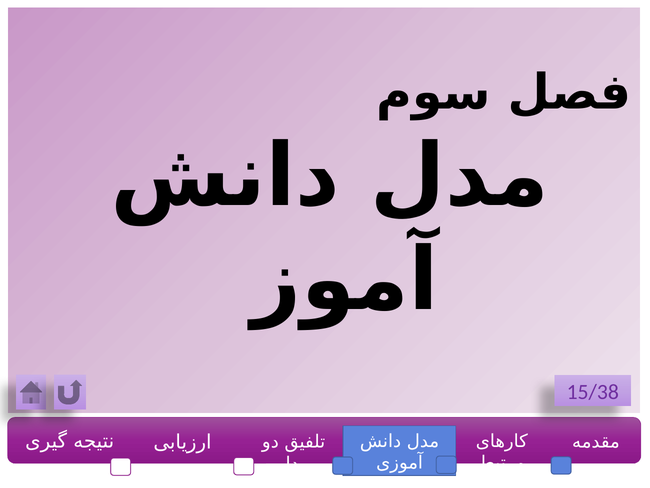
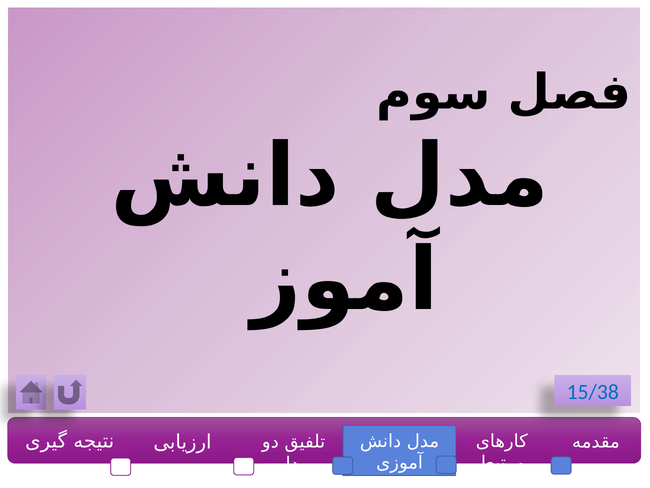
15/38 colour: purple -> blue
